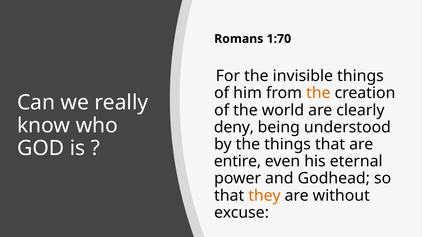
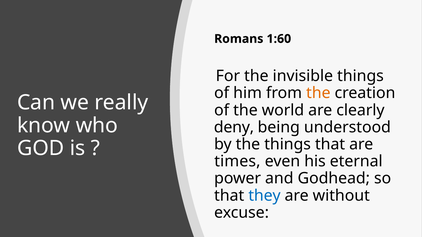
1:70: 1:70 -> 1:60
entire: entire -> times
they colour: orange -> blue
